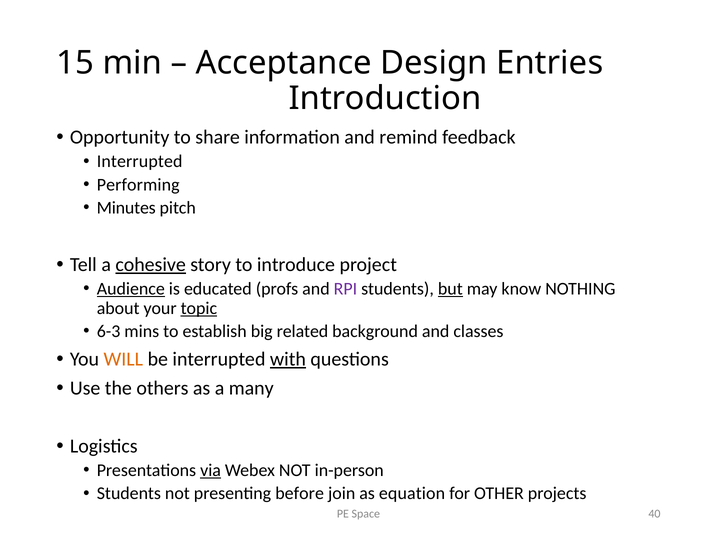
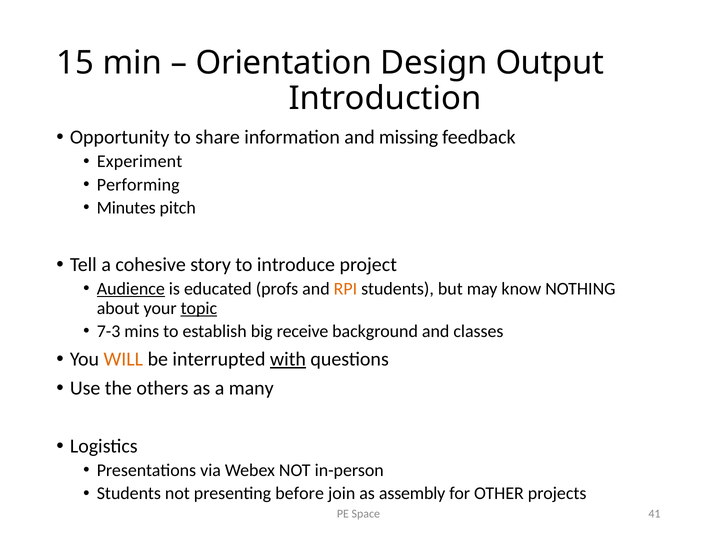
Acceptance: Acceptance -> Orientation
Entries: Entries -> Output
remind: remind -> missing
Interrupted at (140, 161): Interrupted -> Experiment
cohesive underline: present -> none
RPI colour: purple -> orange
but underline: present -> none
6-3: 6-3 -> 7-3
related: related -> receive
via underline: present -> none
equation: equation -> assembly
40: 40 -> 41
